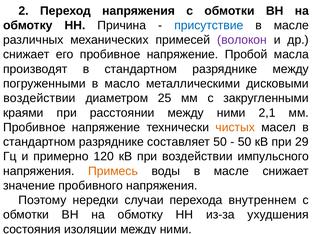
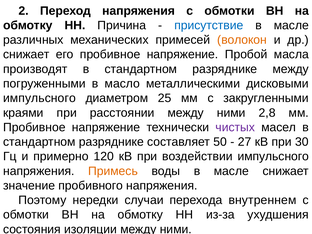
волокон colour: purple -> orange
воздействии at (39, 98): воздействии -> импульсного
2,1: 2,1 -> 2,8
чистых colour: orange -> purple
50 at (245, 142): 50 -> 27
29: 29 -> 30
